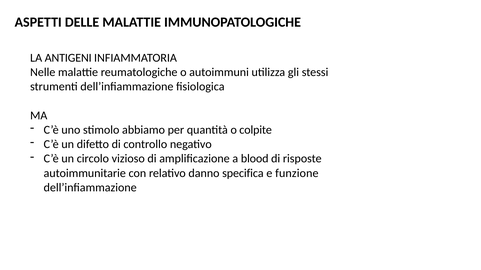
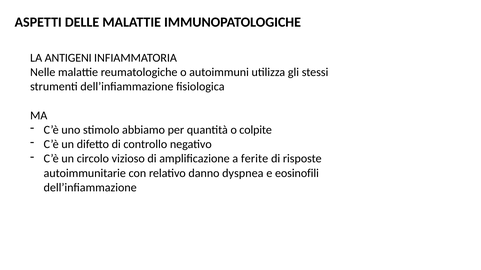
blood: blood -> ferite
specifica: specifica -> dyspnea
funzione: funzione -> eosinofili
